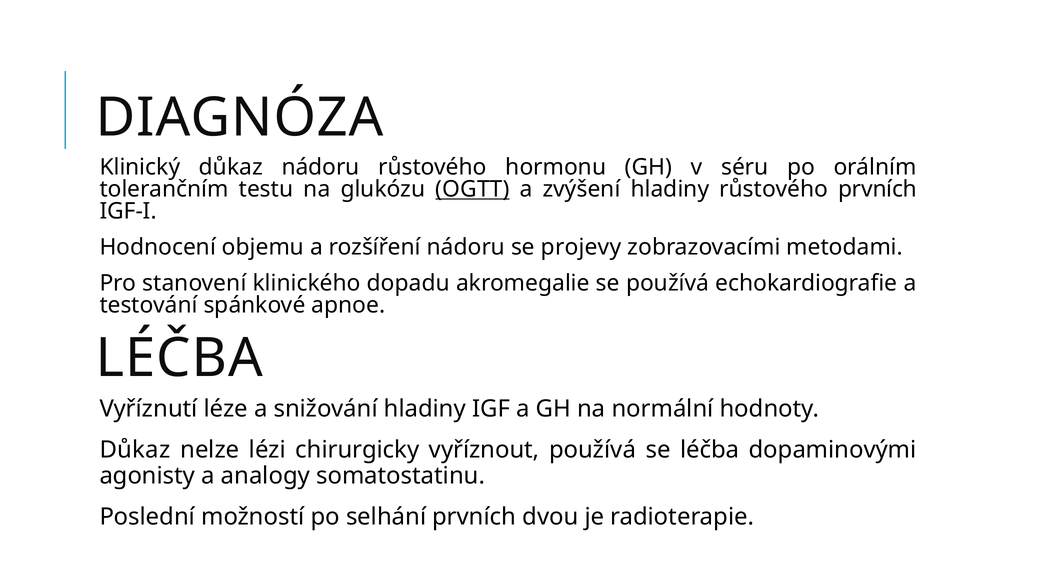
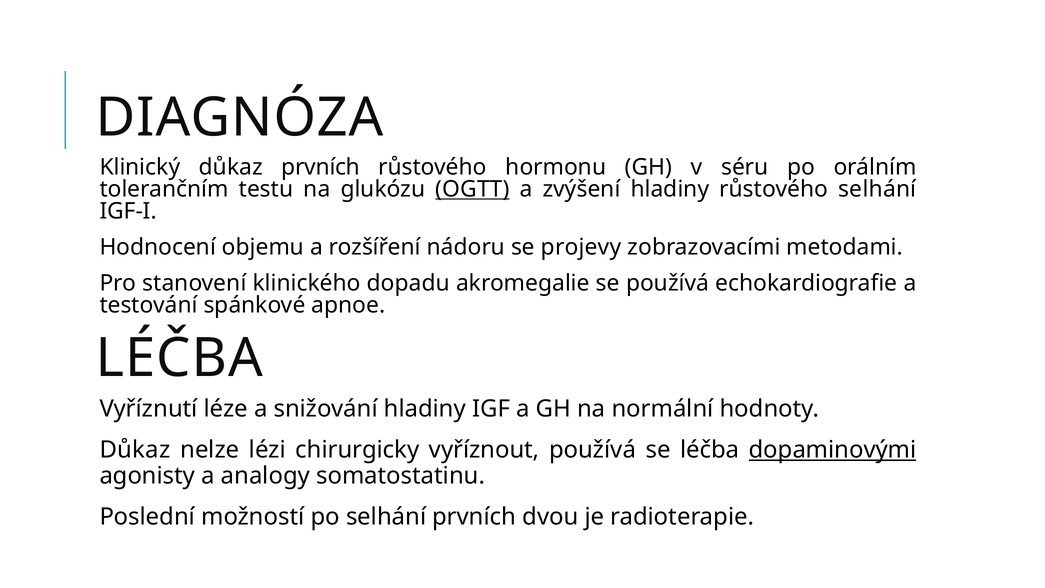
důkaz nádoru: nádoru -> prvních
růstového prvních: prvních -> selhání
dopaminovými underline: none -> present
